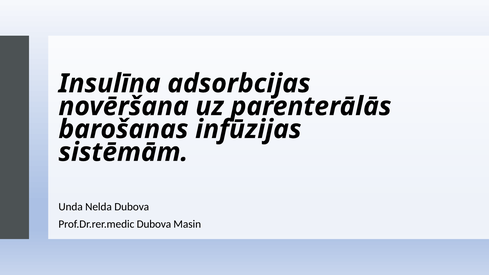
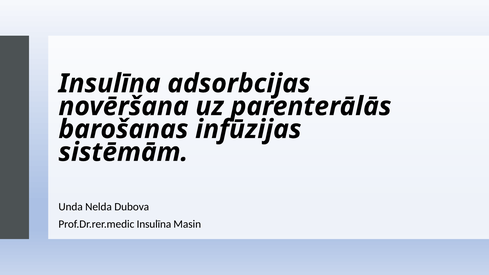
Prof.Dr.rer.medic Dubova: Dubova -> Insulīna
